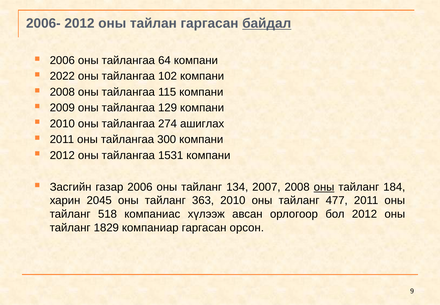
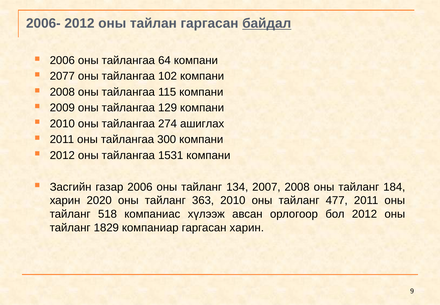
2022: 2022 -> 2077
оны at (324, 187) underline: present -> none
2045: 2045 -> 2020
гаргасан орсон: орсон -> харин
